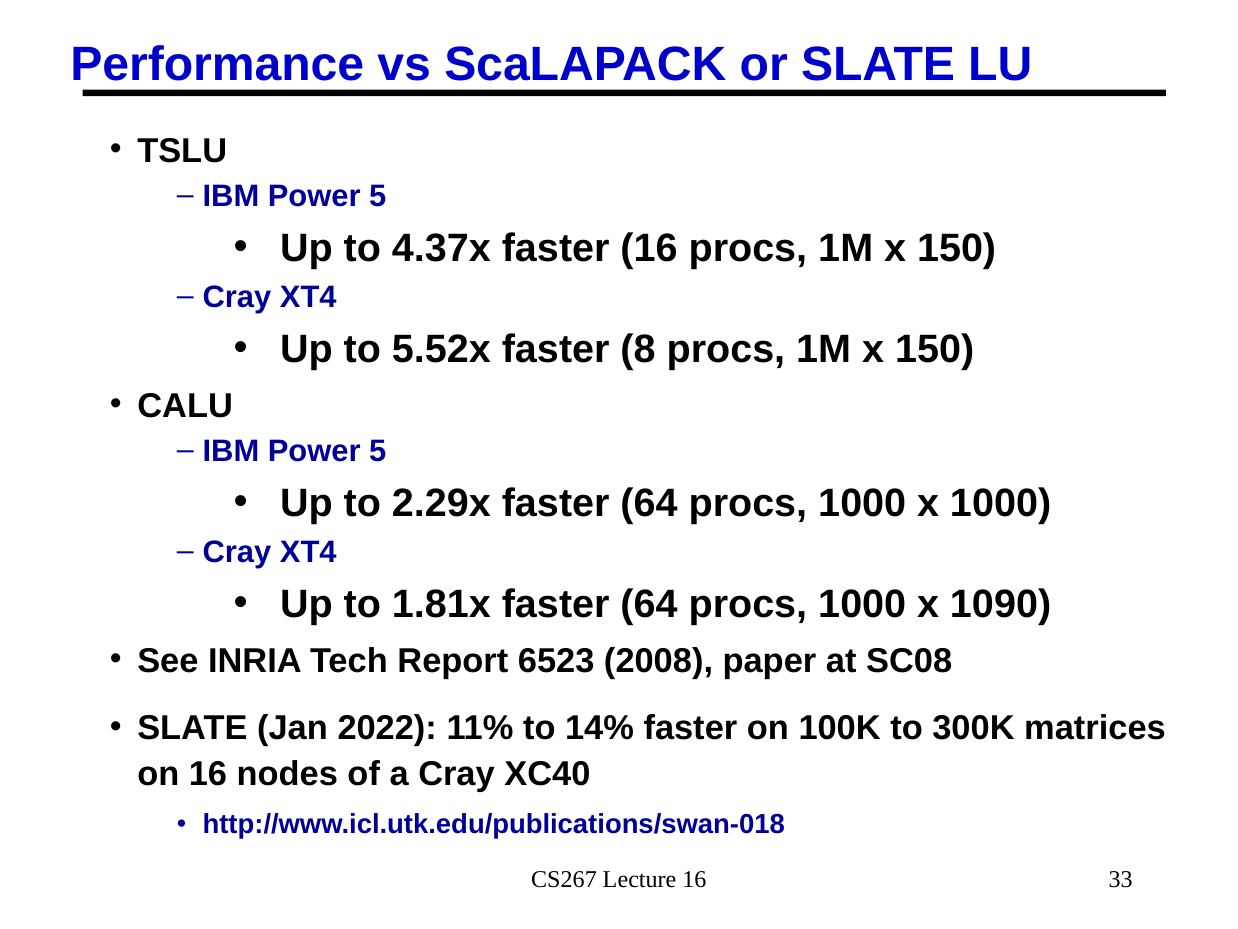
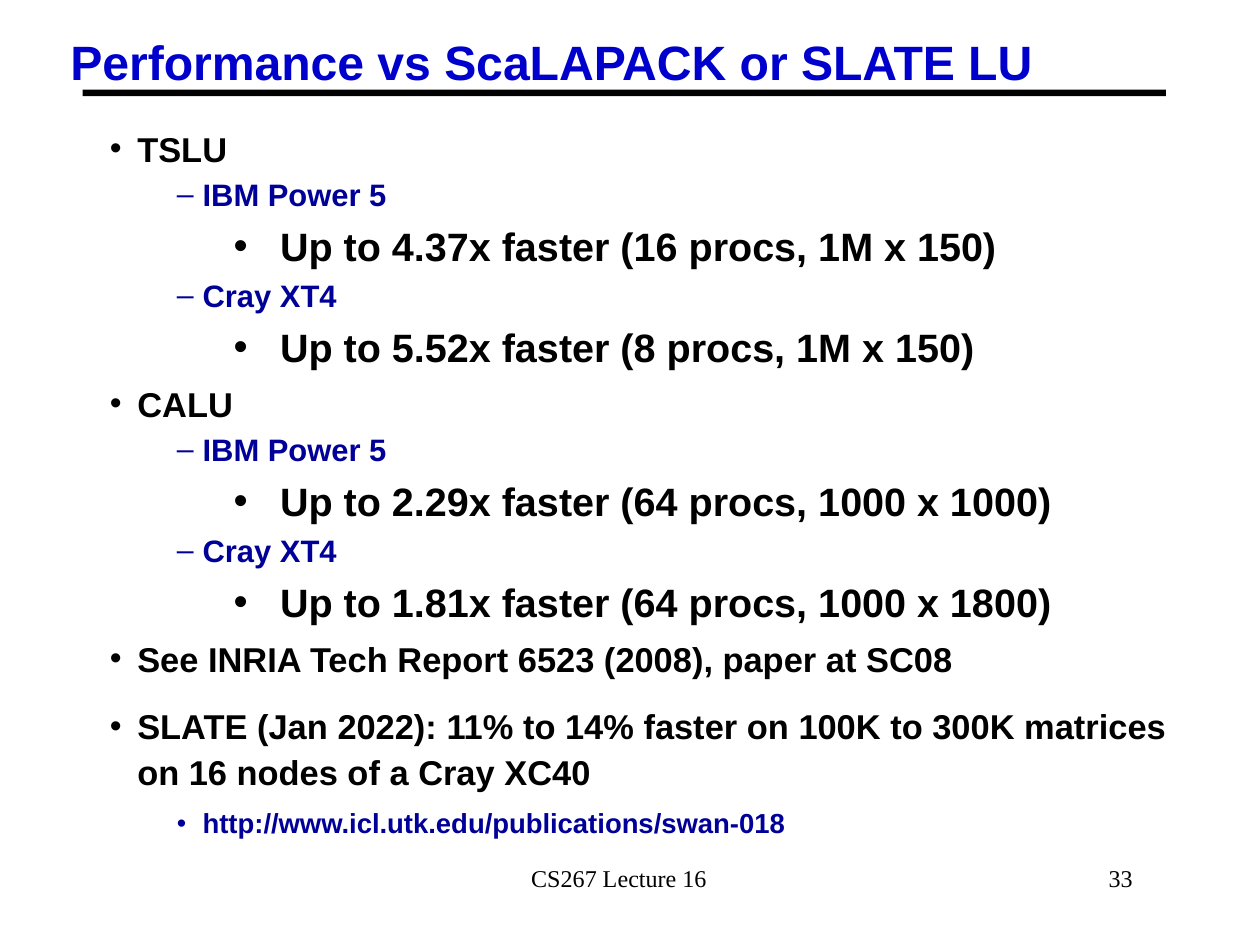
1090: 1090 -> 1800
